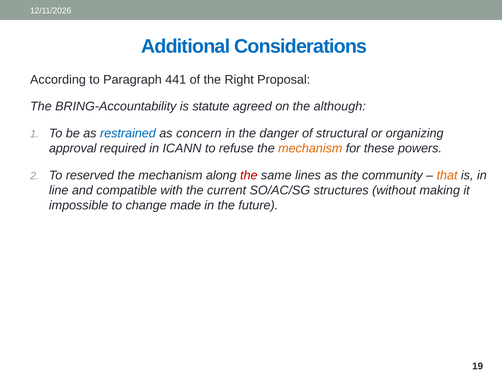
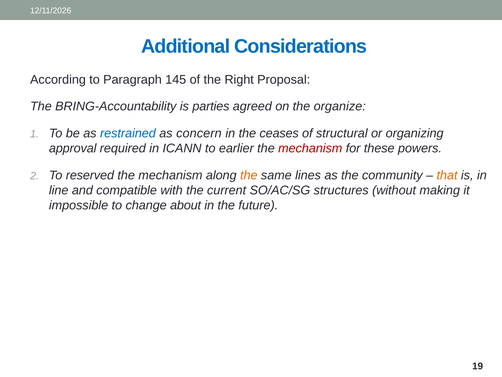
441: 441 -> 145
statute: statute -> parties
although: although -> organize
danger: danger -> ceases
refuse: refuse -> earlier
mechanism at (310, 148) colour: orange -> red
the at (249, 175) colour: red -> orange
made: made -> about
